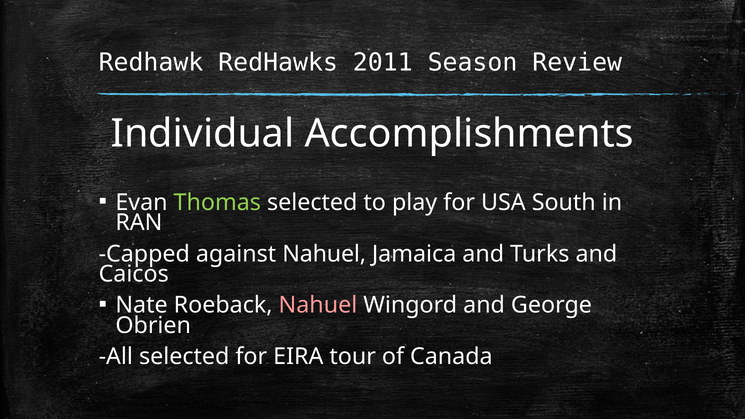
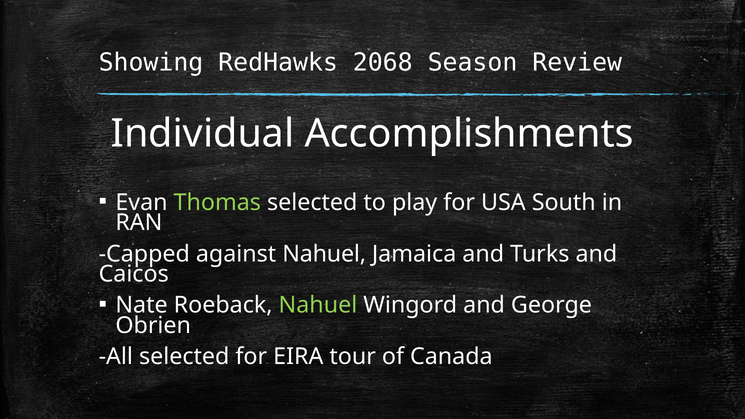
Redhawk: Redhawk -> Showing
2011: 2011 -> 2068
Nahuel at (318, 305) colour: pink -> light green
